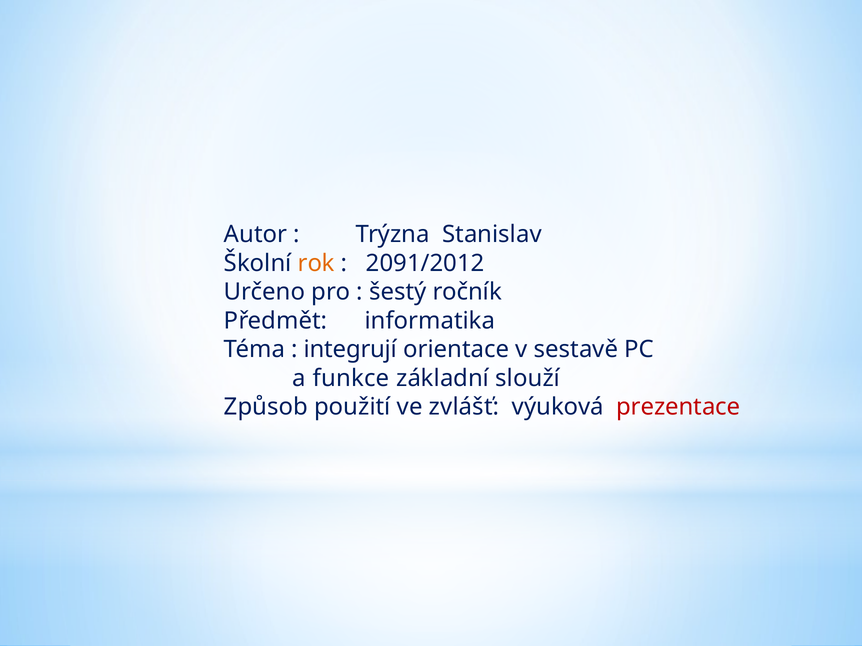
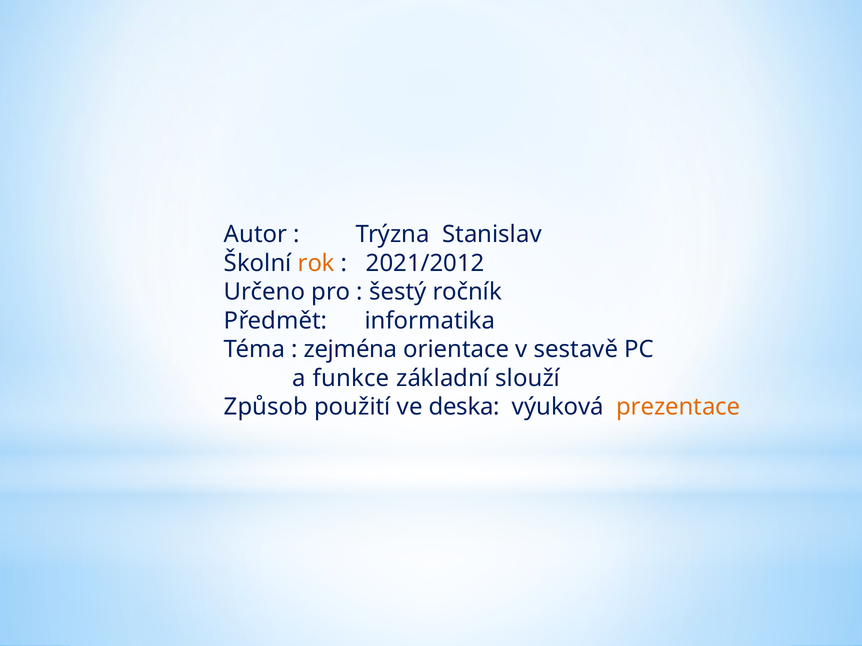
2091/2012: 2091/2012 -> 2021/2012
integrují: integrují -> zejména
zvlášť: zvlášť -> deska
prezentace colour: red -> orange
